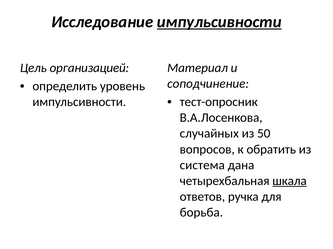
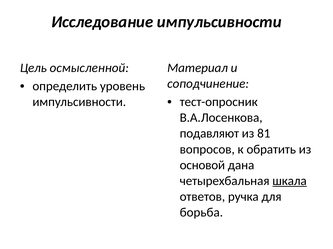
импульсивности at (219, 22) underline: present -> none
организацией: организацией -> осмысленной
случайных: случайных -> подавляют
50: 50 -> 81
система: система -> основой
